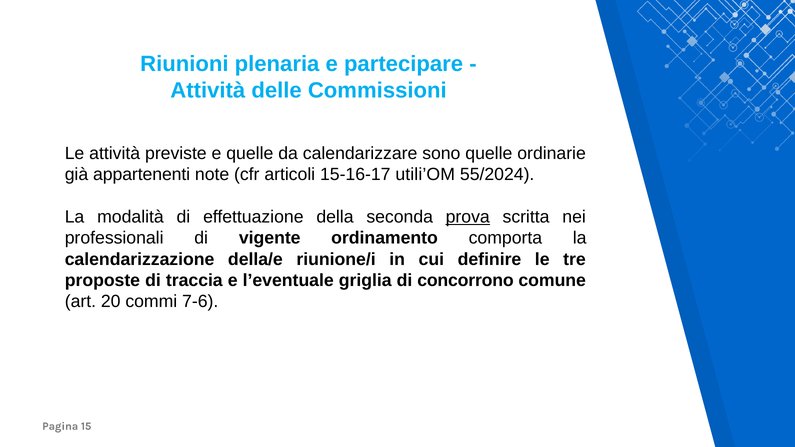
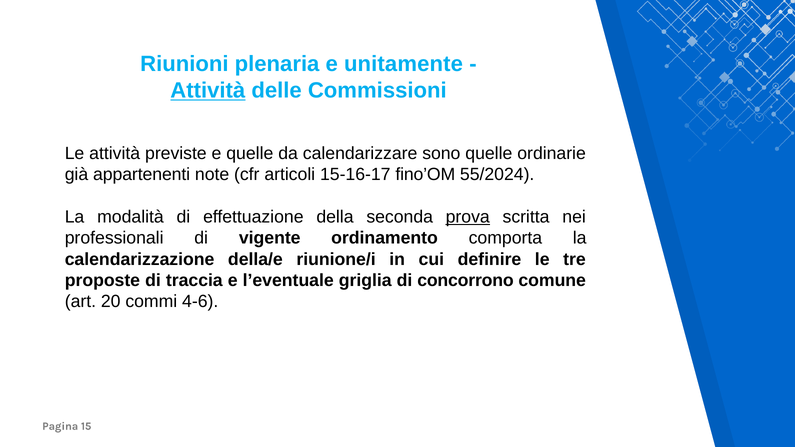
partecipare: partecipare -> unitamente
Attività at (208, 90) underline: none -> present
utili’OM: utili’OM -> fino’OM
7-6: 7-6 -> 4-6
